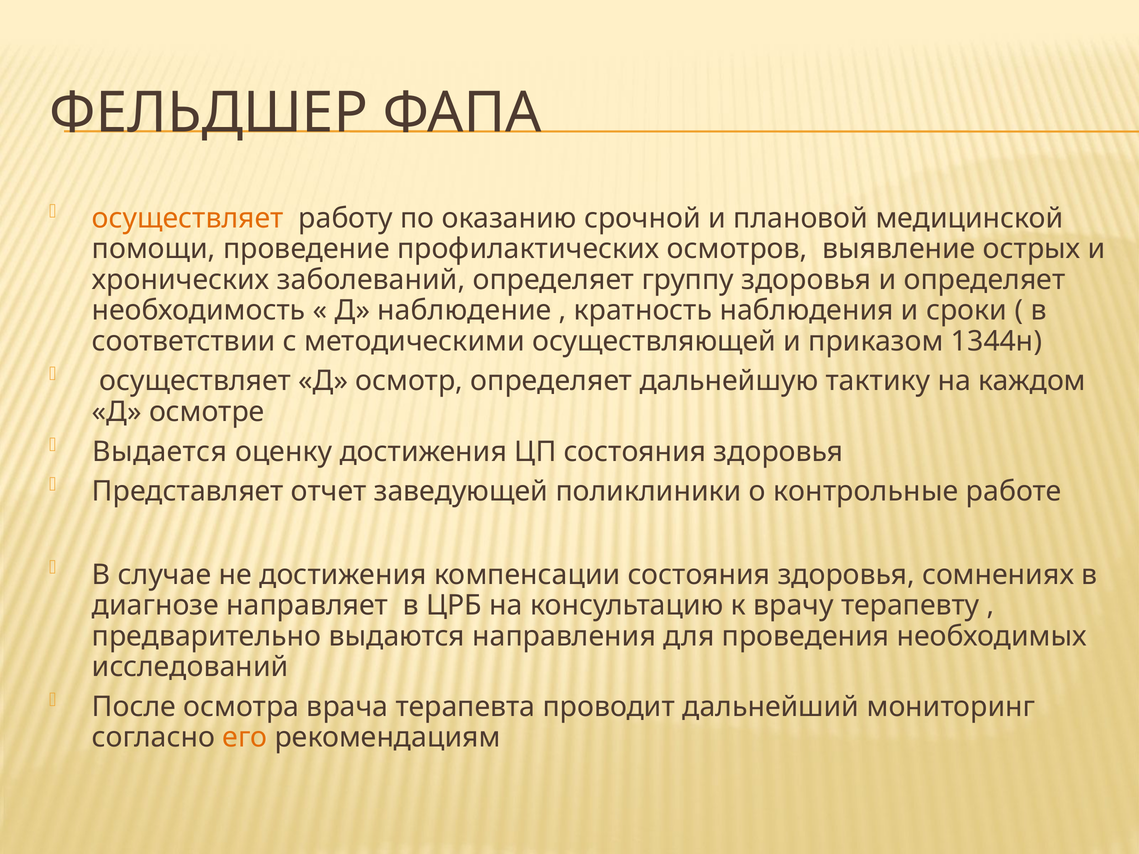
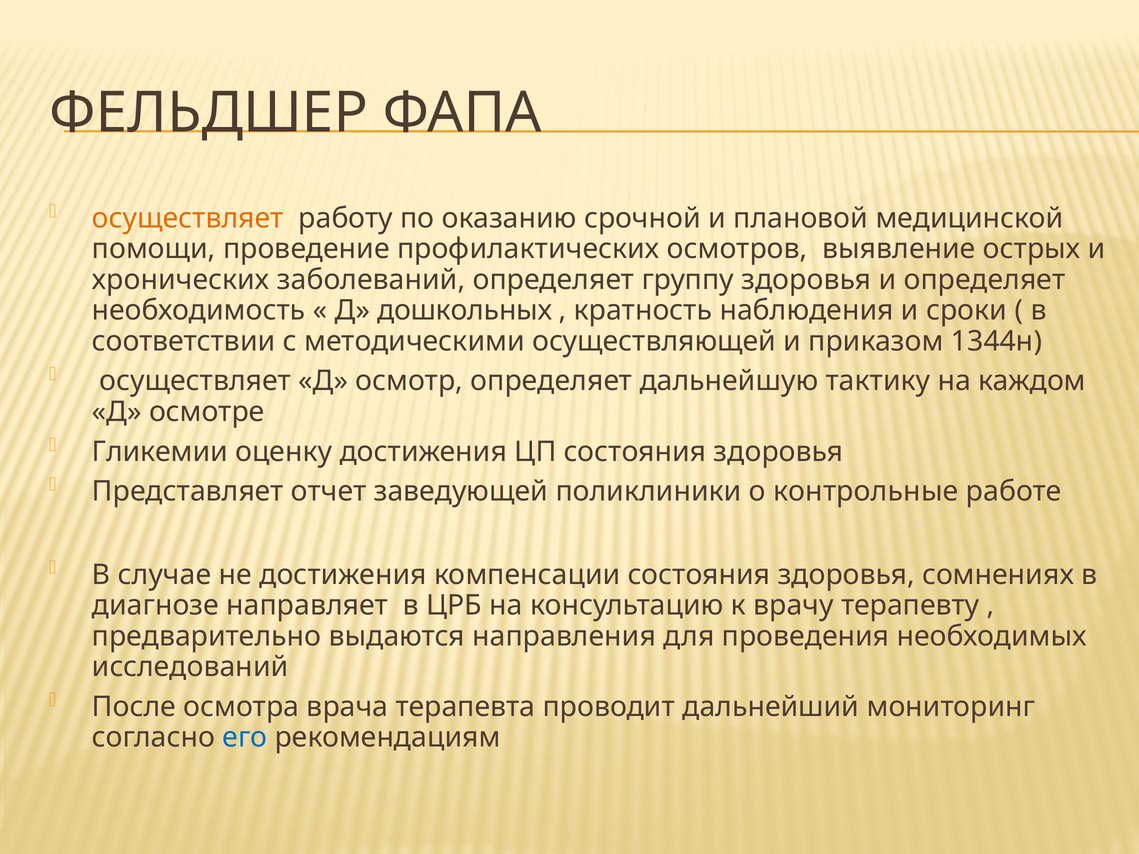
наблюдение: наблюдение -> дошкольных
Выдается: Выдается -> Гликемии
его colour: orange -> blue
